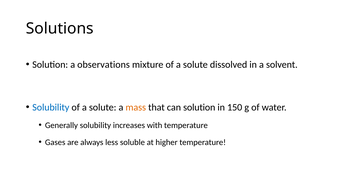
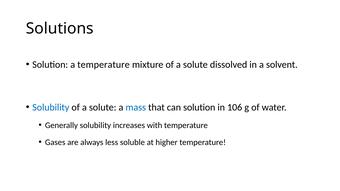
a observations: observations -> temperature
mass colour: orange -> blue
150: 150 -> 106
